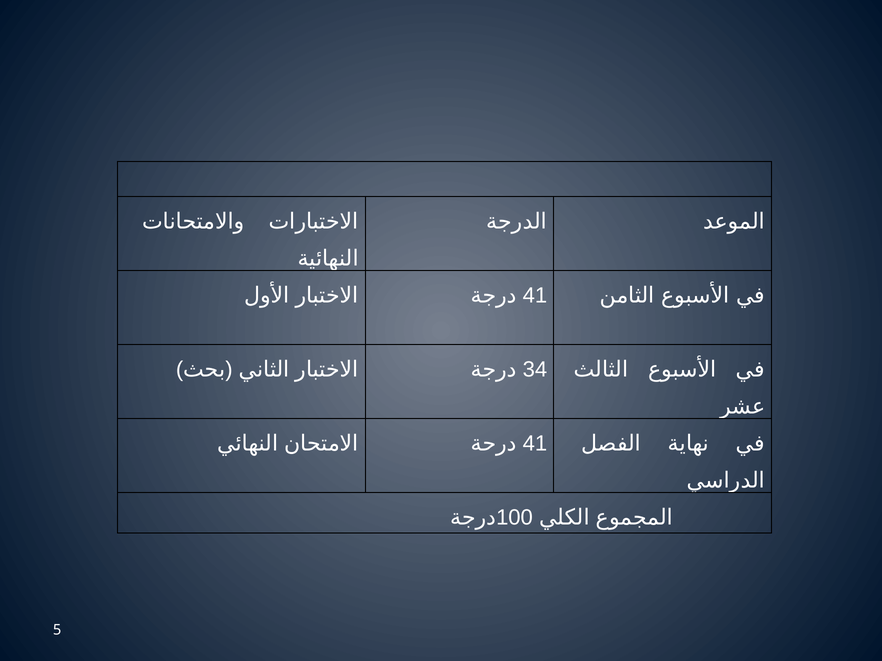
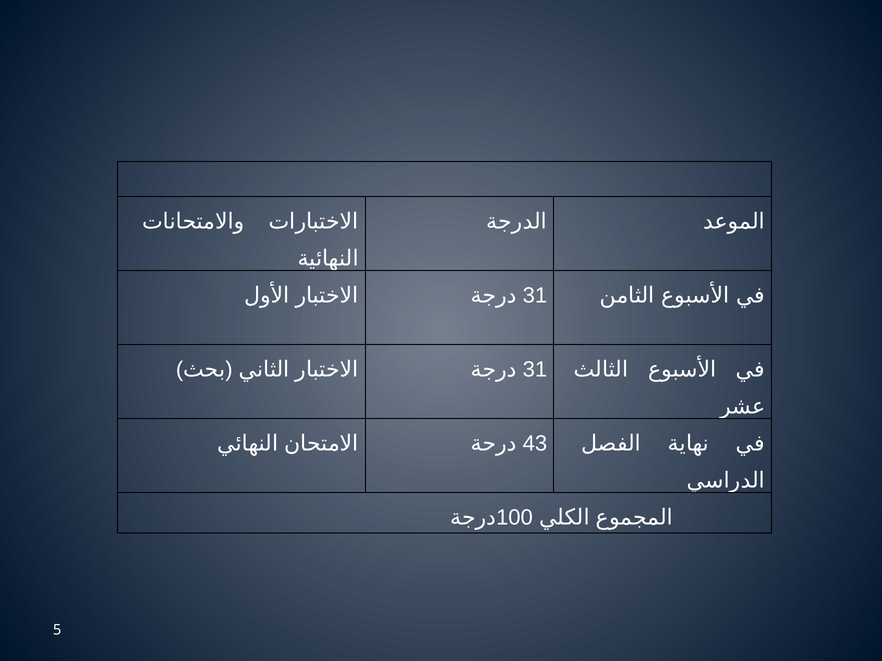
41 at (535, 296): 41 -> 31
34 at (535, 370): 34 -> 31
41 at (535, 444): 41 -> 43
